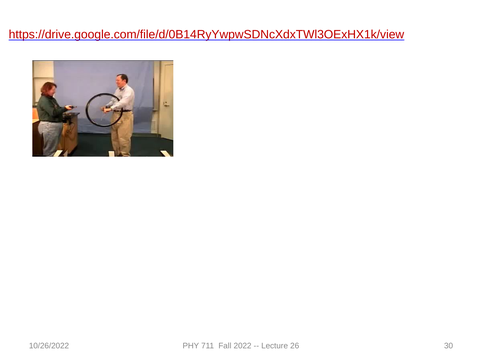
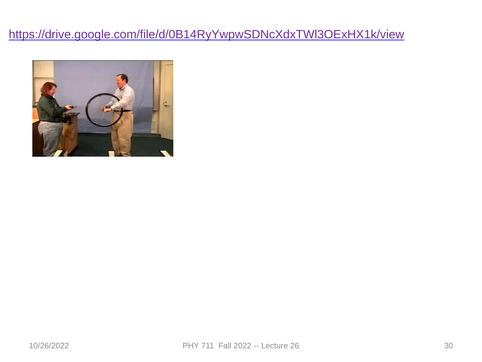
https://drive.google.com/file/d/0B14RyYwpwSDNcXdxTWl3OExHX1k/view colour: red -> purple
